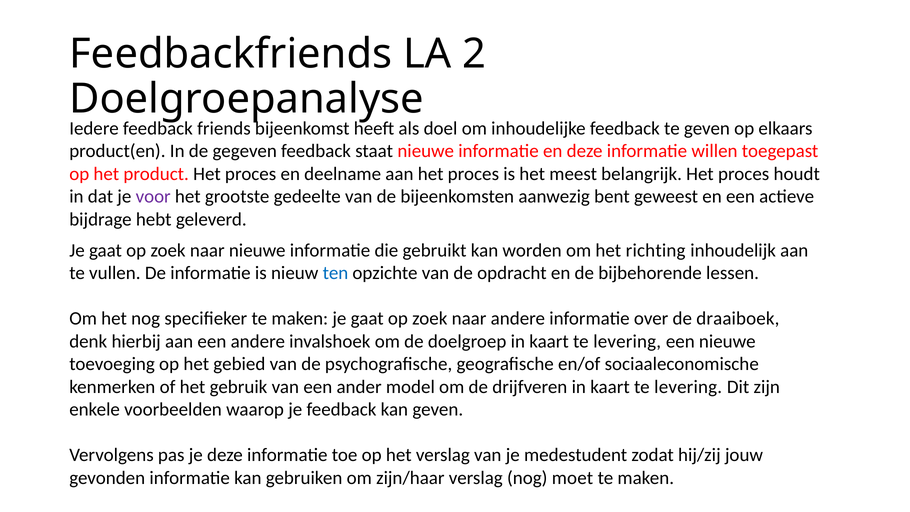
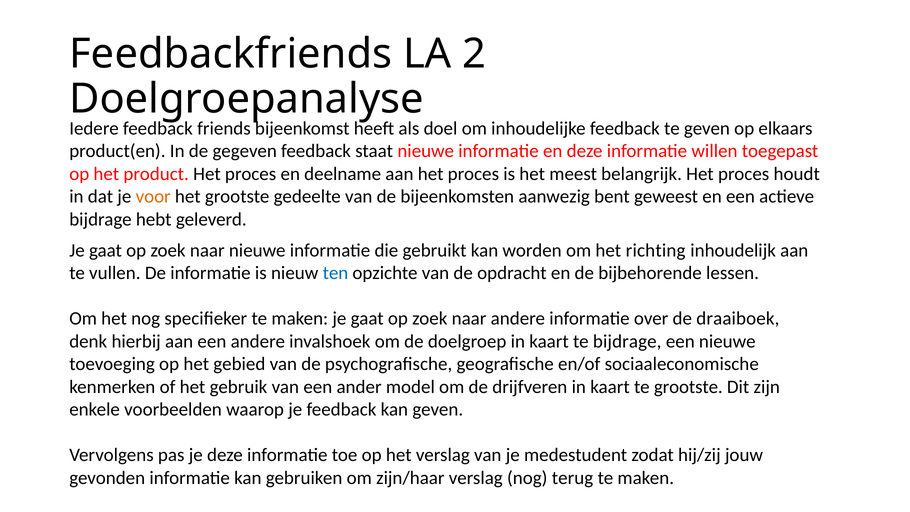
voor colour: purple -> orange
levering at (627, 341): levering -> bijdrage
levering at (688, 387): levering -> grootste
moet: moet -> terug
